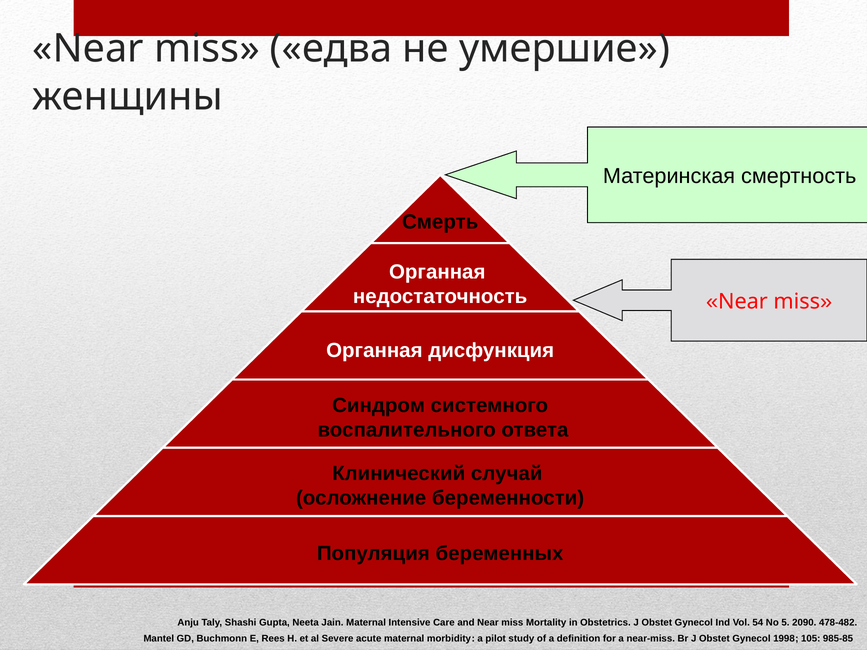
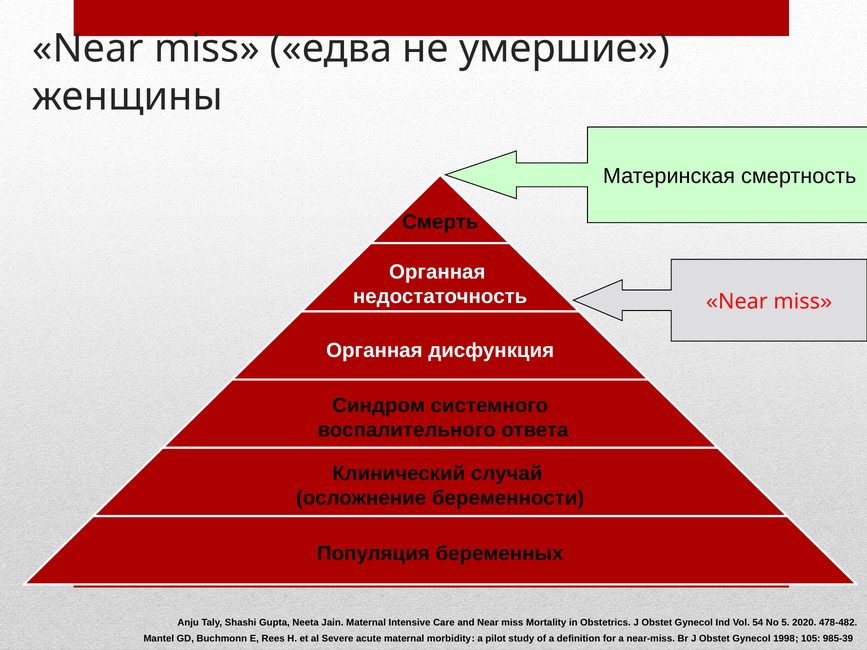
2090: 2090 -> 2020
985-85: 985-85 -> 985-39
